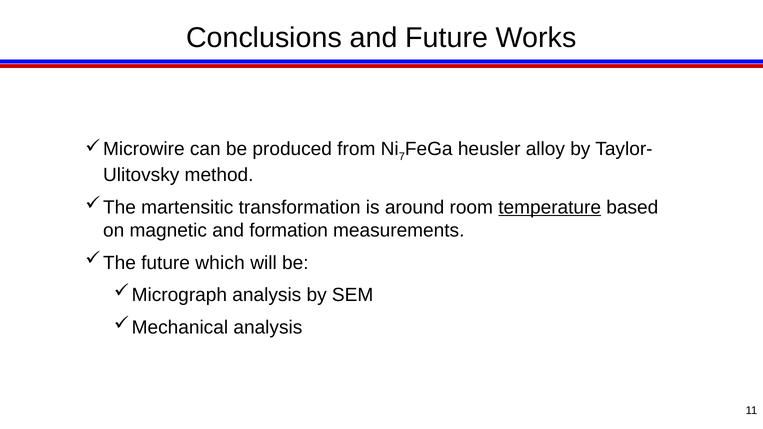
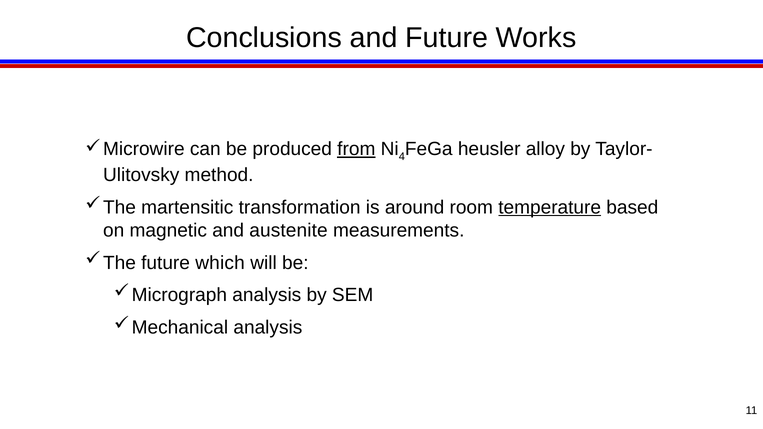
from underline: none -> present
7: 7 -> 4
formation: formation -> austenite
